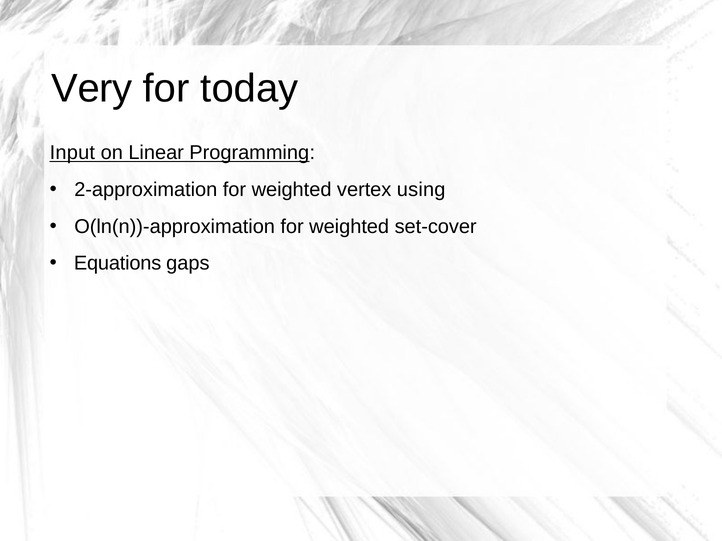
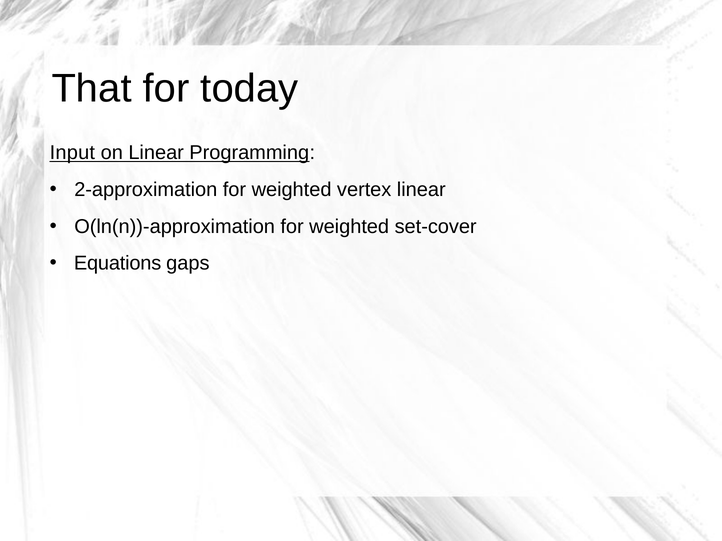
Very: Very -> That
vertex using: using -> linear
